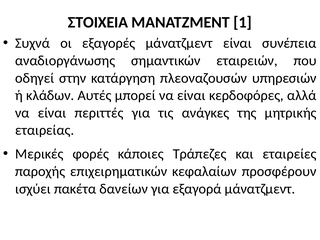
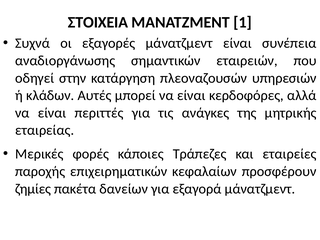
ισχύει: ισχύει -> ζημίες
